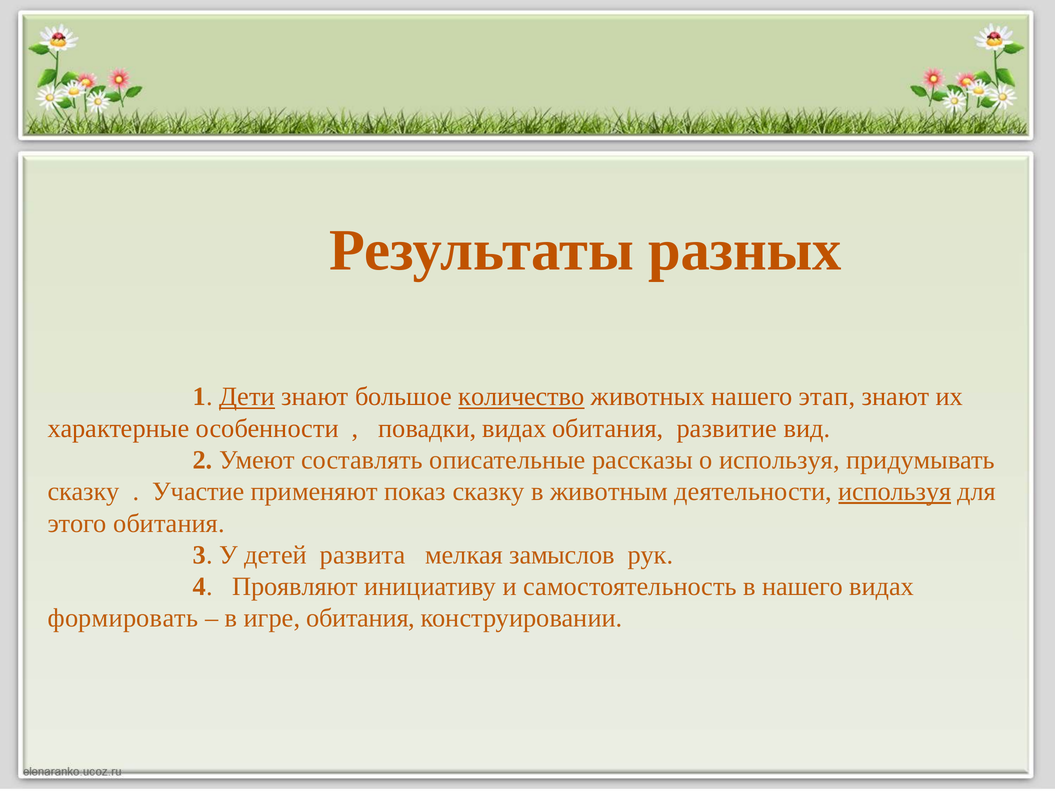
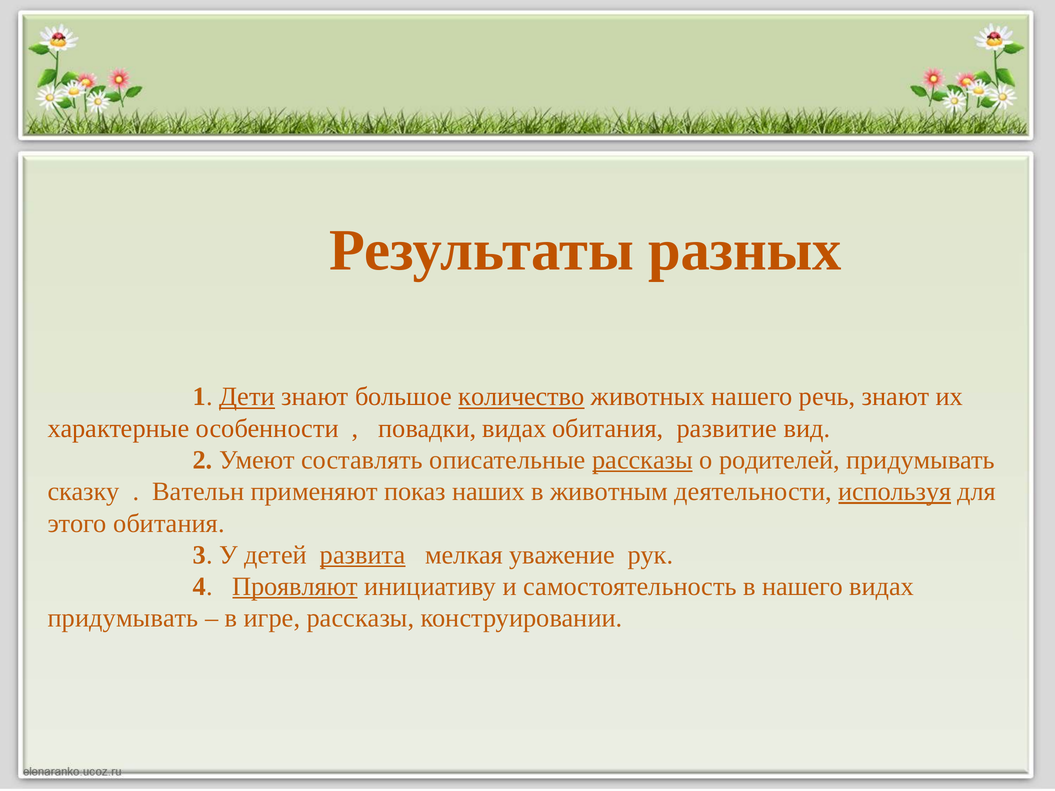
этап: этап -> речь
рассказы at (642, 460) underline: none -> present
о используя: используя -> родителей
Участие: Участие -> Вательн
показ сказку: сказку -> наших
развита underline: none -> present
замыслов: замыслов -> уважение
Проявляют underline: none -> present
формировать at (123, 618): формировать -> придумывать
игре обитания: обитания -> рассказы
